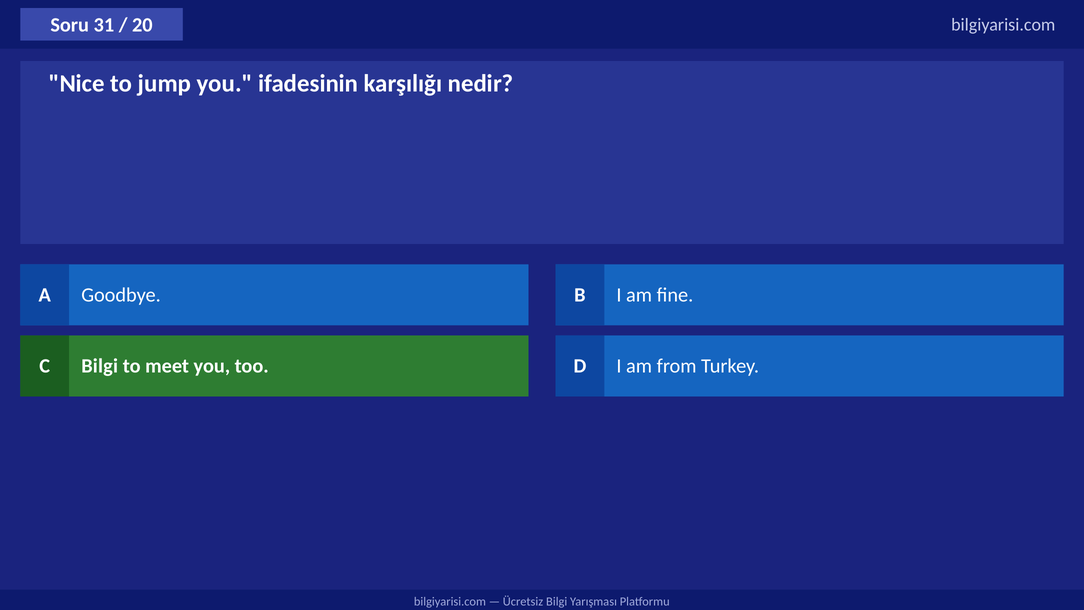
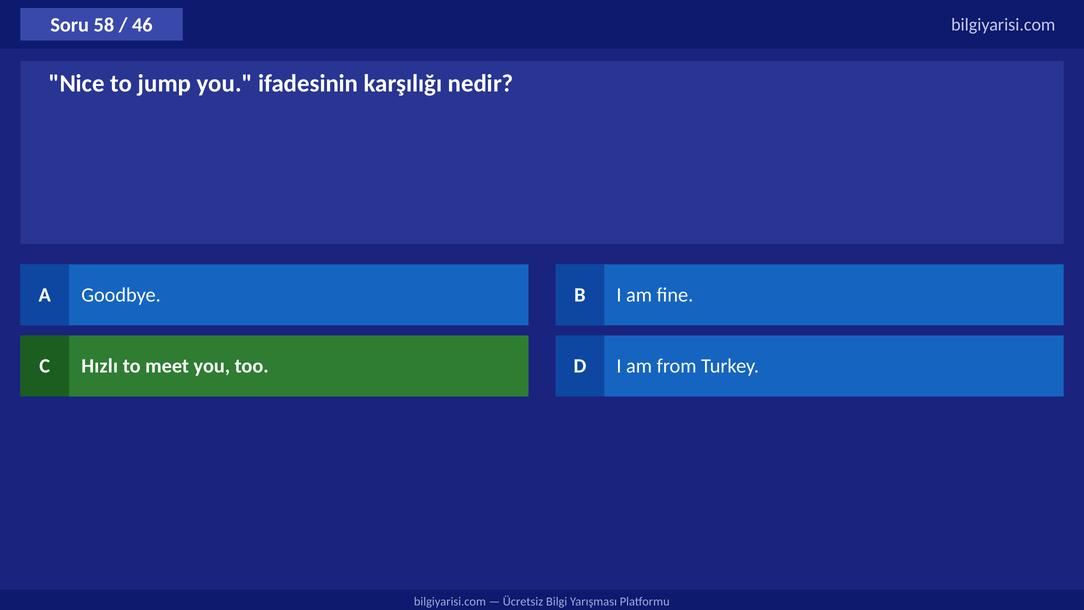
31: 31 -> 58
20: 20 -> 46
C Bilgi: Bilgi -> Hızlı
